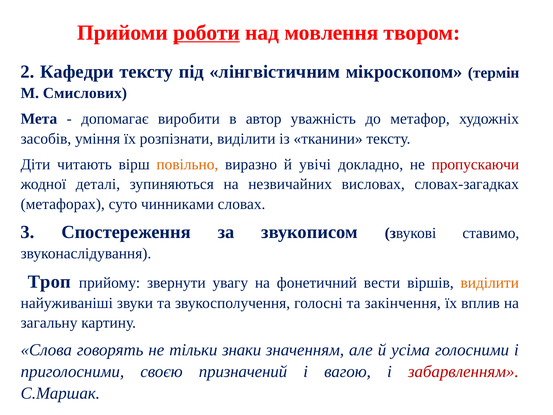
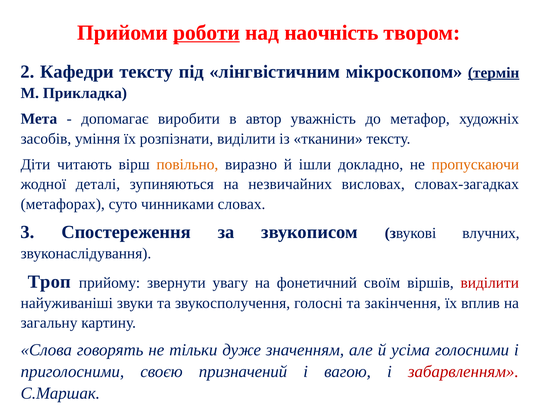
мовлення: мовлення -> наочність
термін underline: none -> present
Смислових: Смислових -> Прикладка
увічі: увічі -> ішли
пропускаючи colour: red -> orange
ставимо: ставимо -> влучних
вести: вести -> своїм
виділити at (490, 283) colour: orange -> red
знаки: знаки -> дуже
